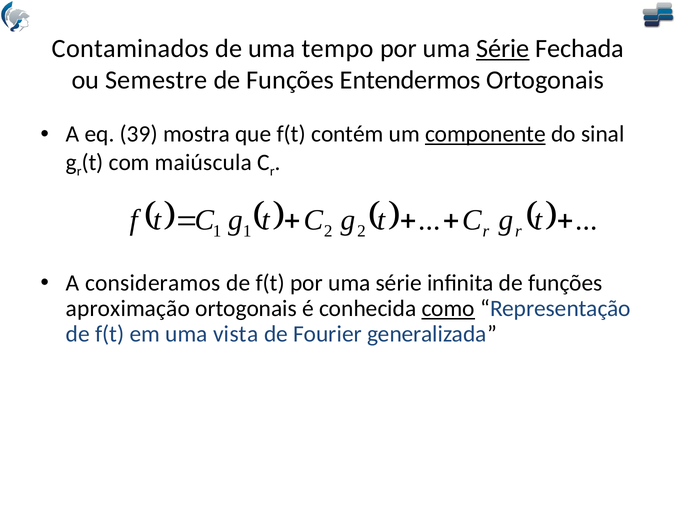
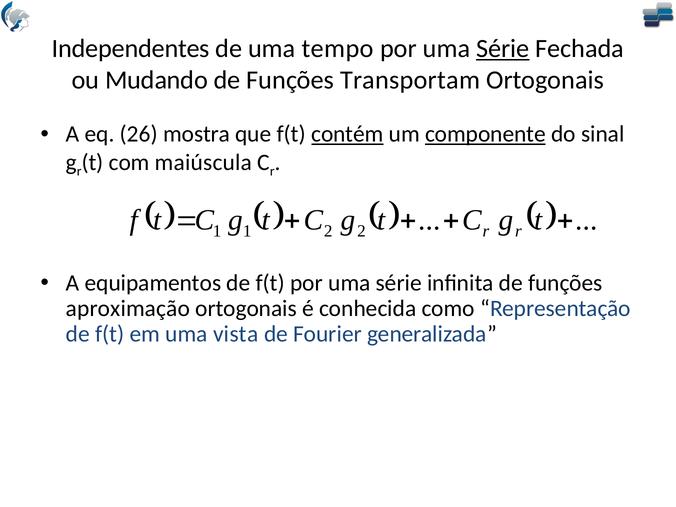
Contaminados: Contaminados -> Independentes
Semestre: Semestre -> Mudando
Entendermos: Entendermos -> Transportam
39: 39 -> 26
contém underline: none -> present
consideramos: consideramos -> equipamentos
como underline: present -> none
